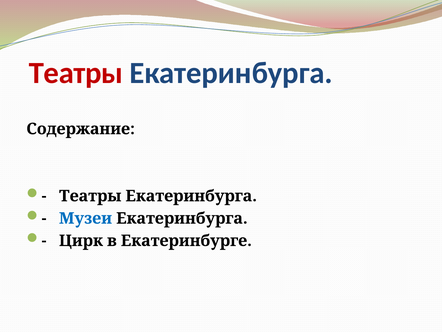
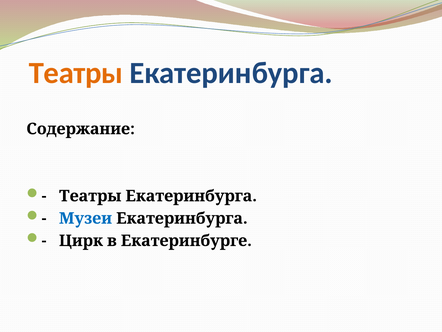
Театры at (76, 73) colour: red -> orange
